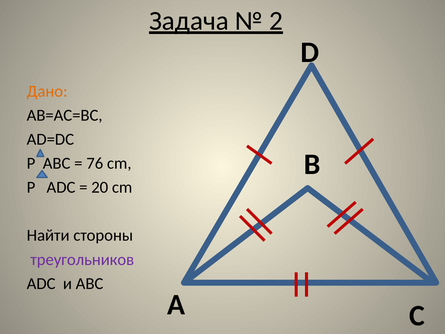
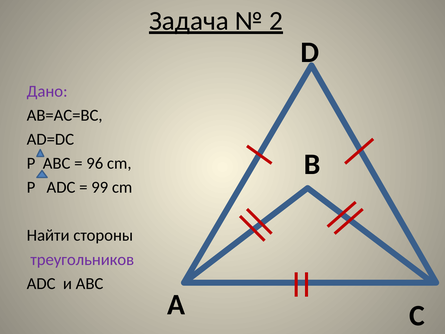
Дано colour: orange -> purple
76: 76 -> 96
20: 20 -> 99
